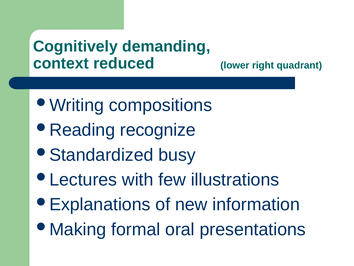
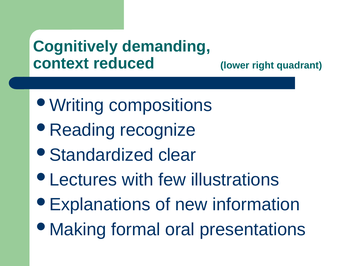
busy: busy -> clear
